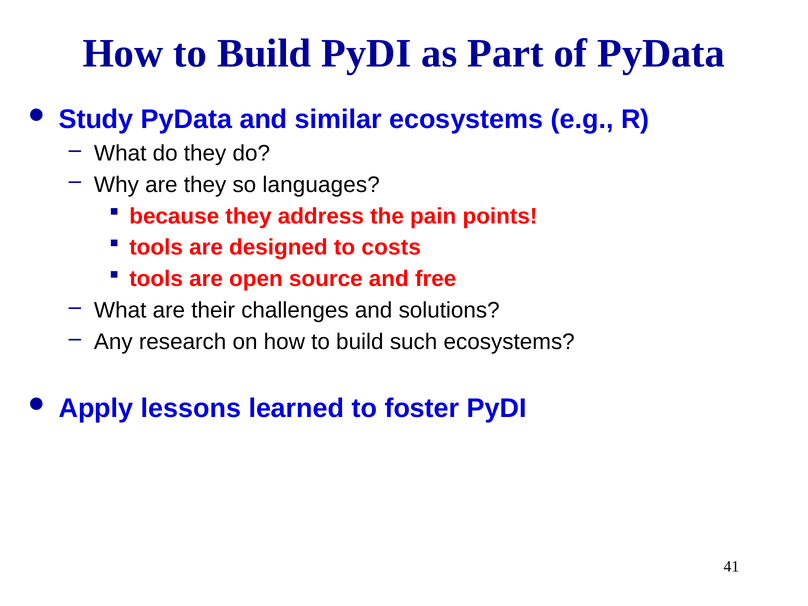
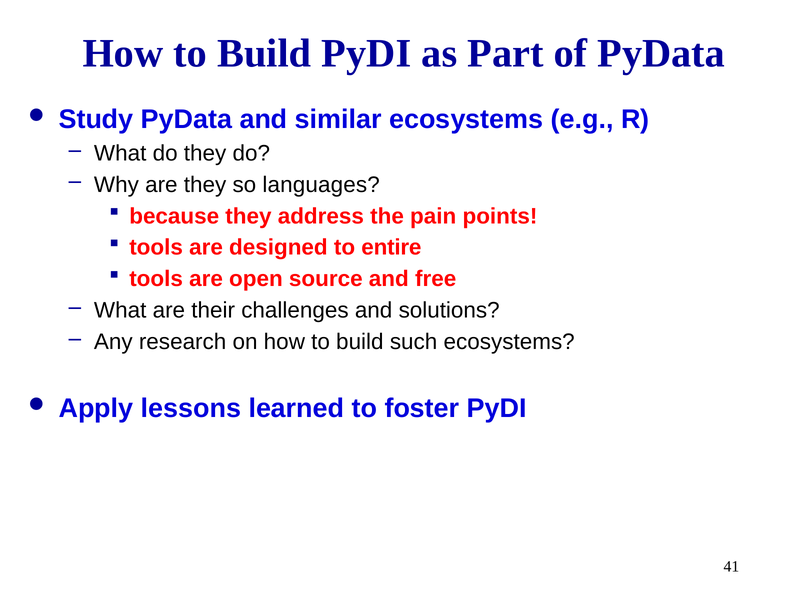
costs: costs -> entire
